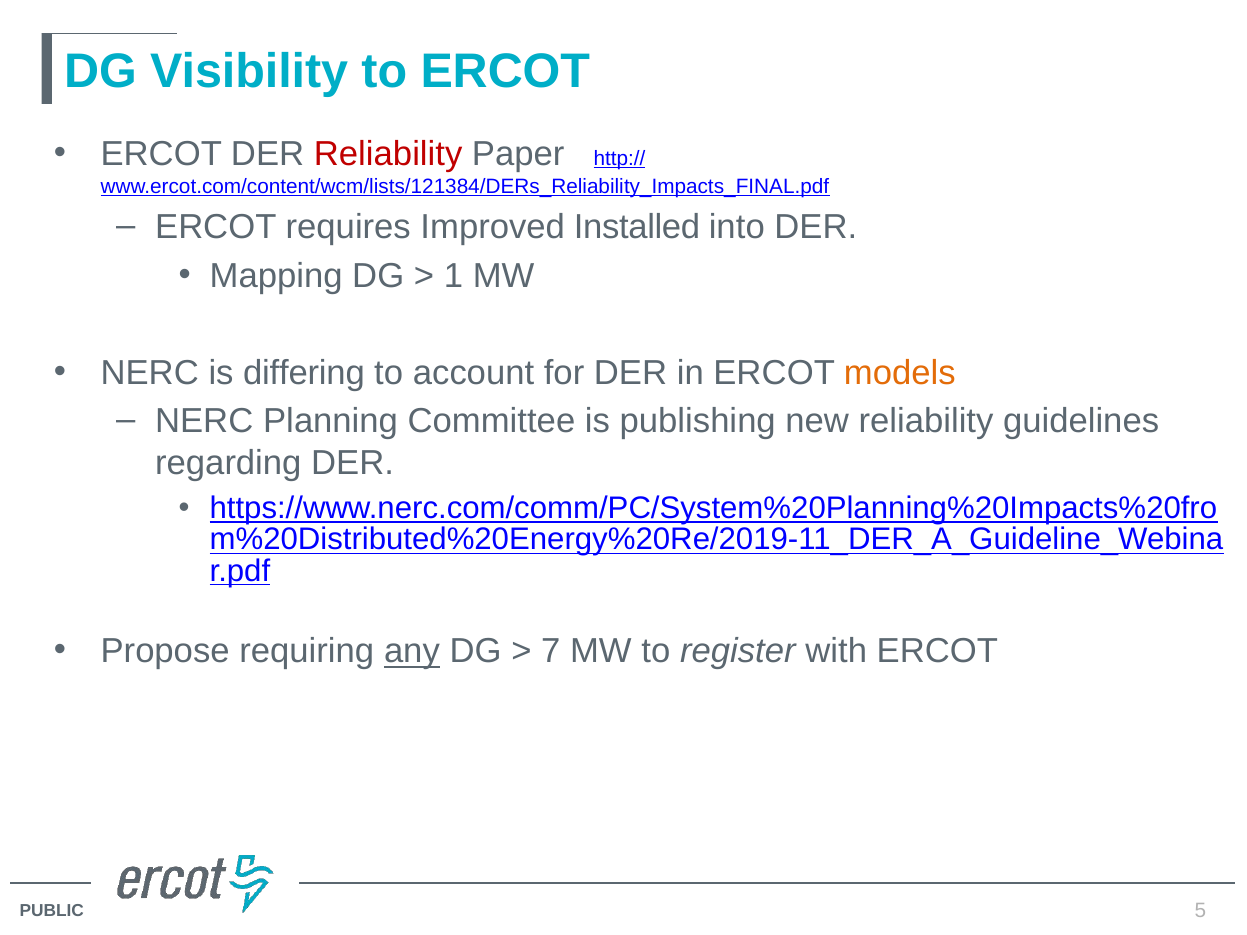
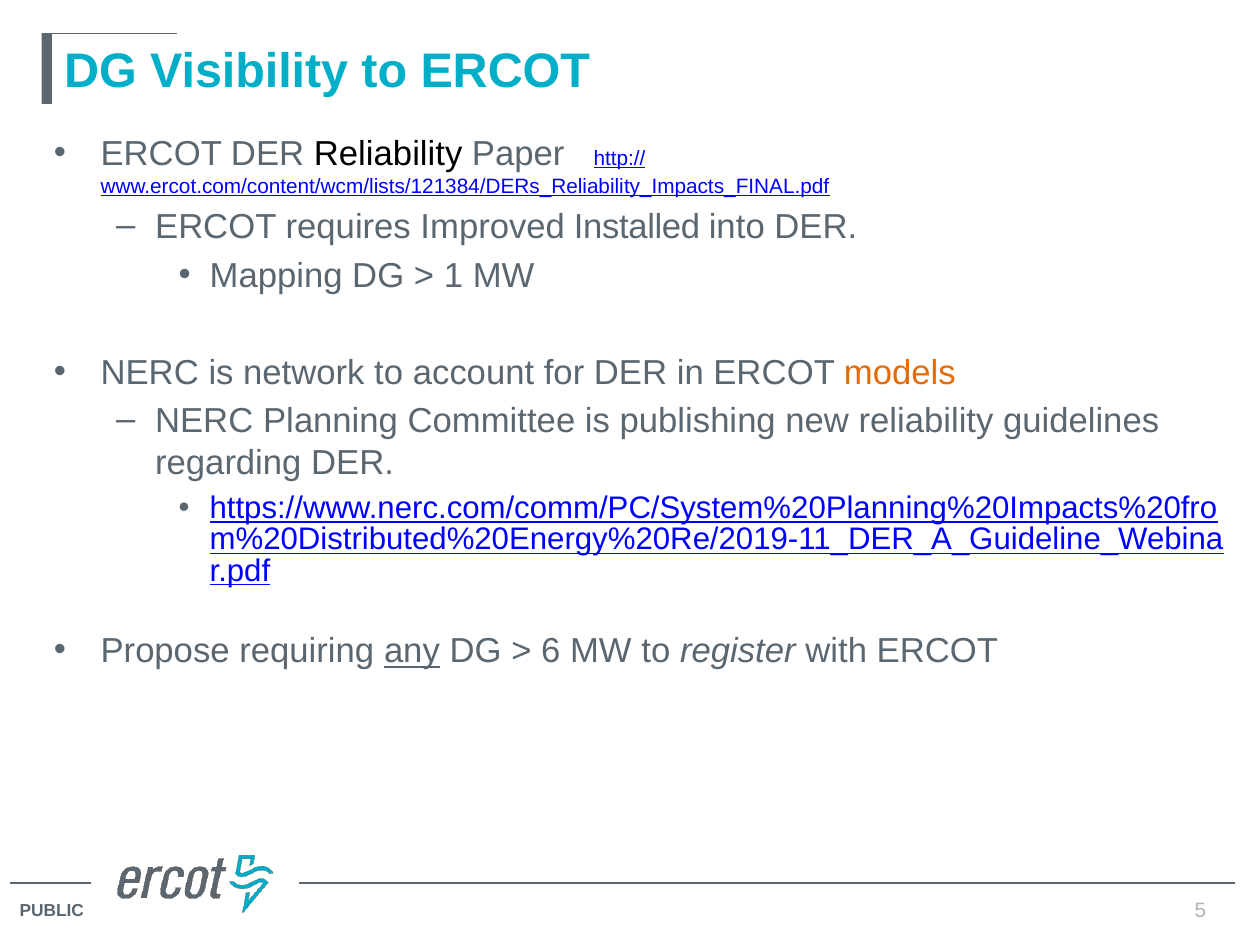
Reliability at (388, 154) colour: red -> black
differing: differing -> network
7: 7 -> 6
